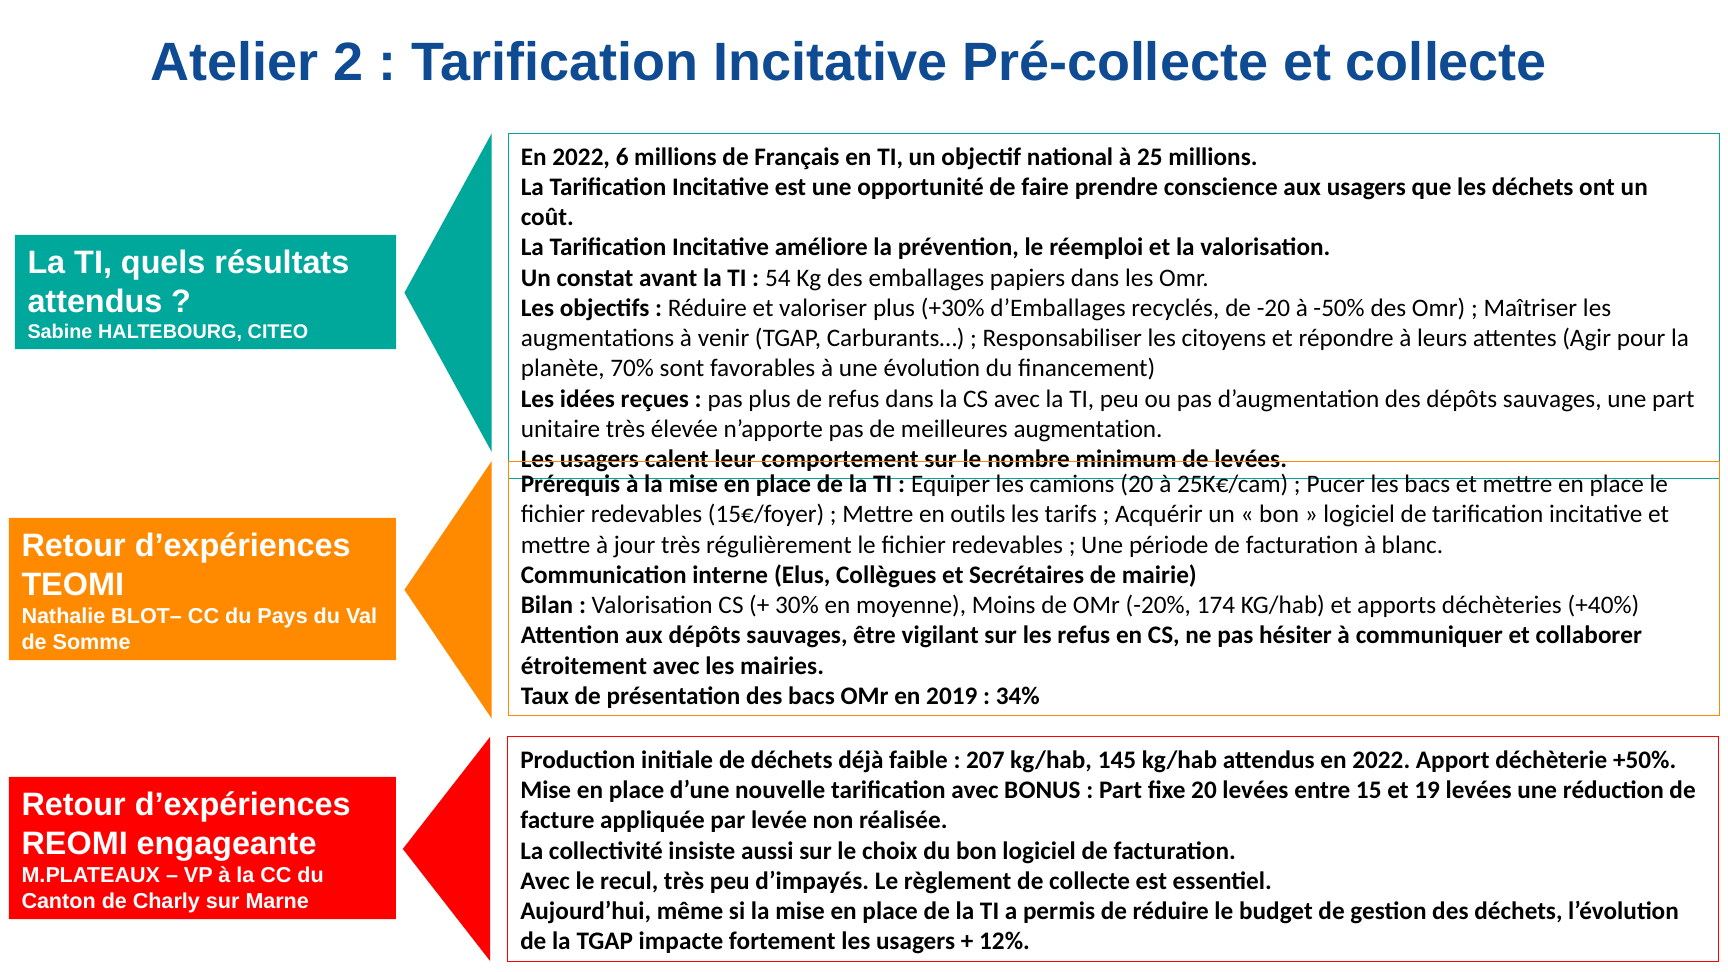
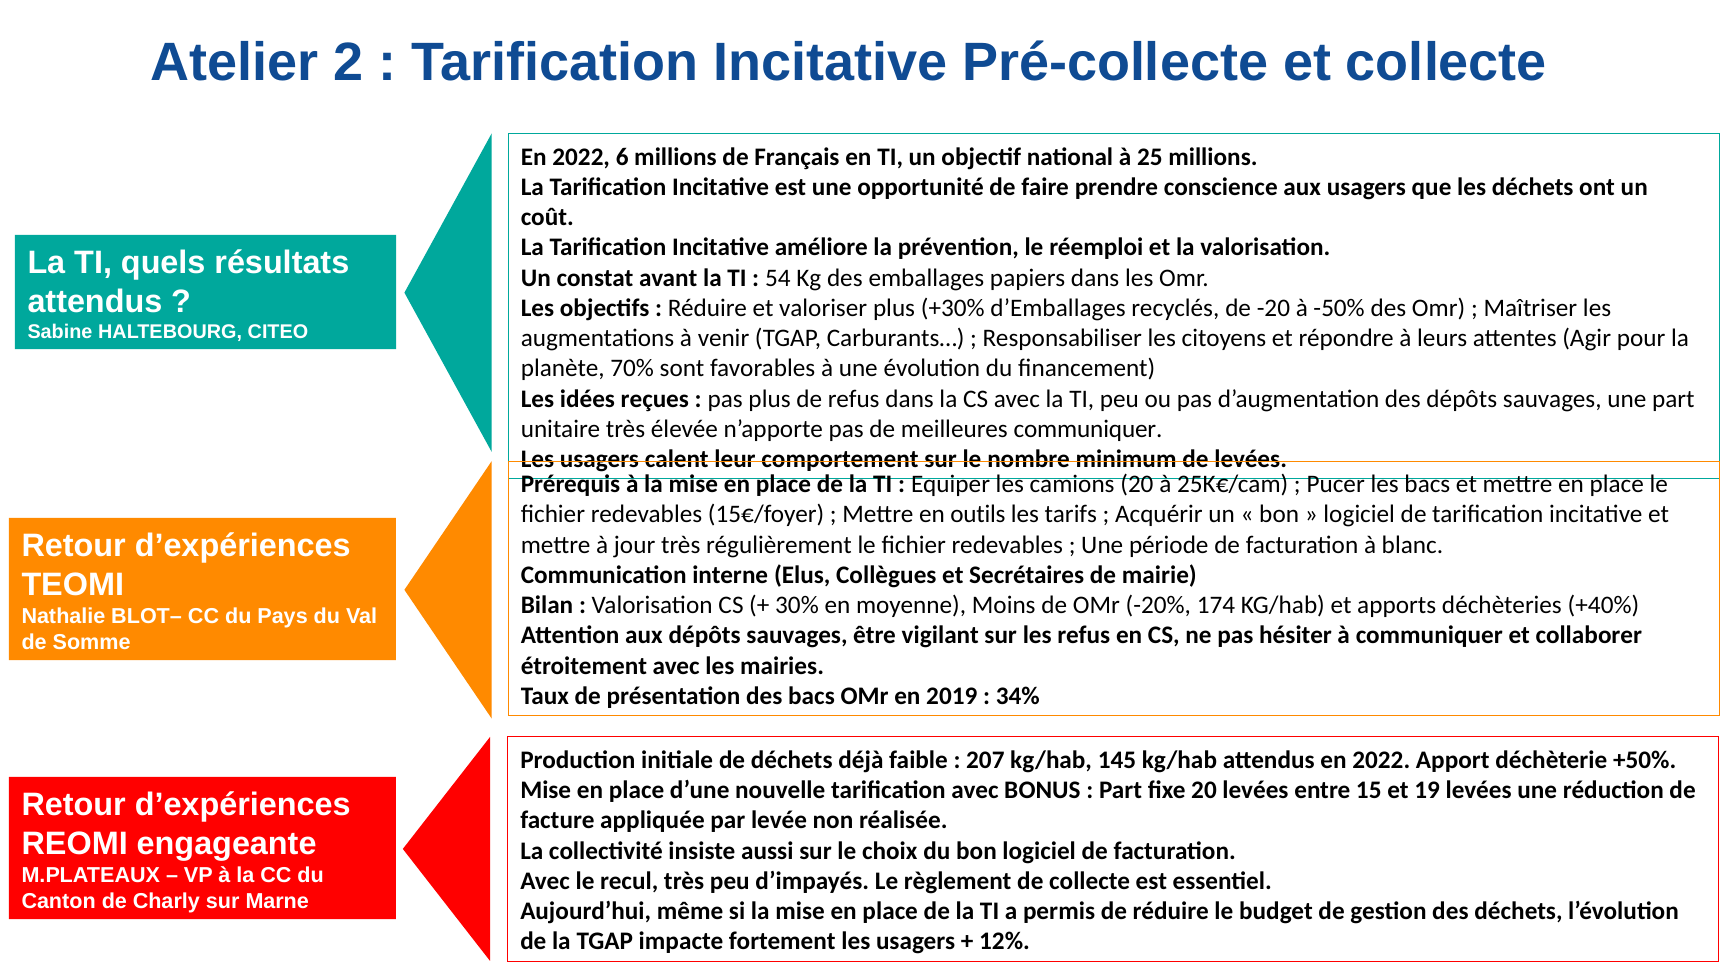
meilleures augmentation: augmentation -> communiquer
